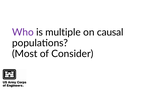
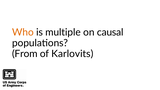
Who colour: purple -> orange
Most: Most -> From
Consider: Consider -> Karlovits
